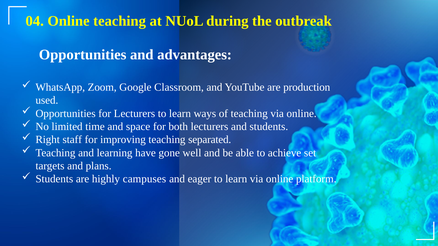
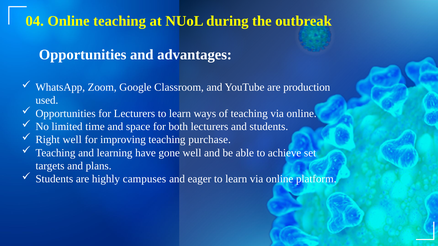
Right staff: staff -> well
separated: separated -> purchase
